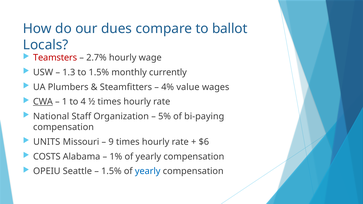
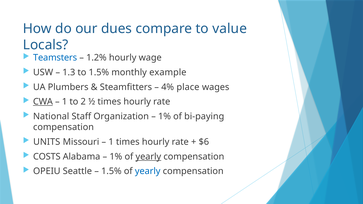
ballot: ballot -> value
Teamsters colour: red -> blue
2.7%: 2.7% -> 1.2%
currently: currently -> example
value: value -> place
4: 4 -> 2
5% at (165, 116): 5% -> 1%
9 at (111, 142): 9 -> 1
yearly at (148, 157) underline: none -> present
